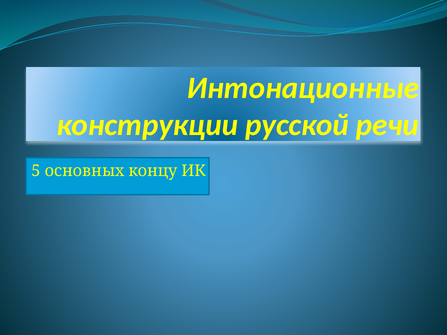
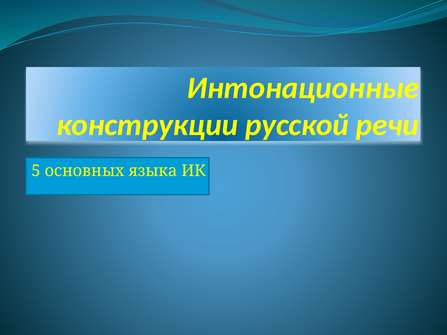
концу: концу -> языка
